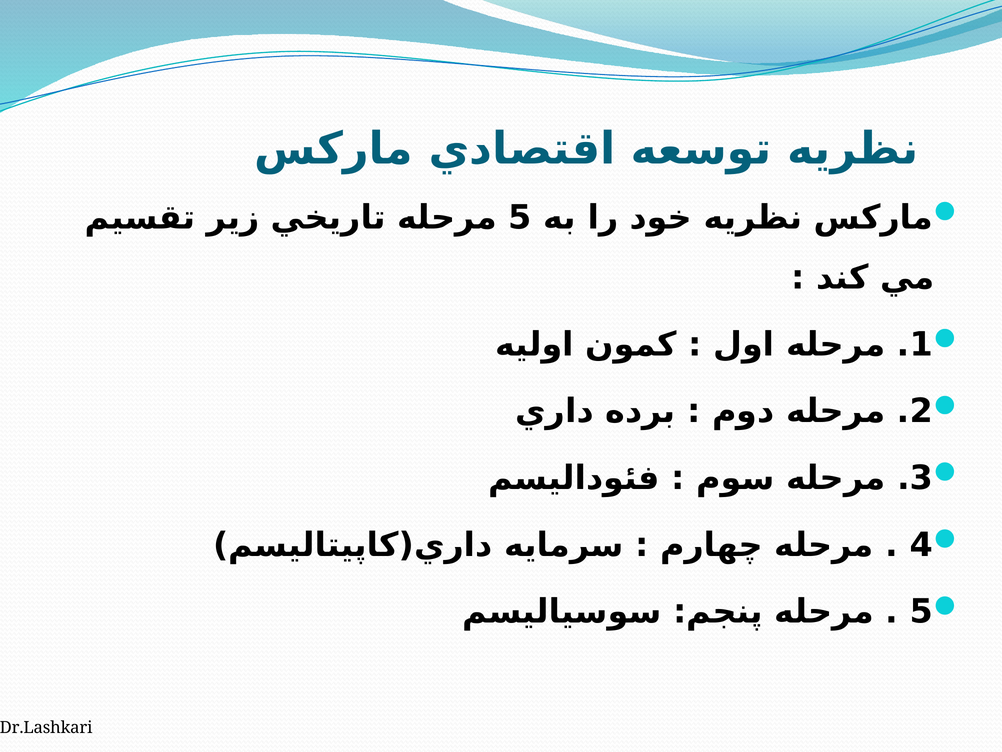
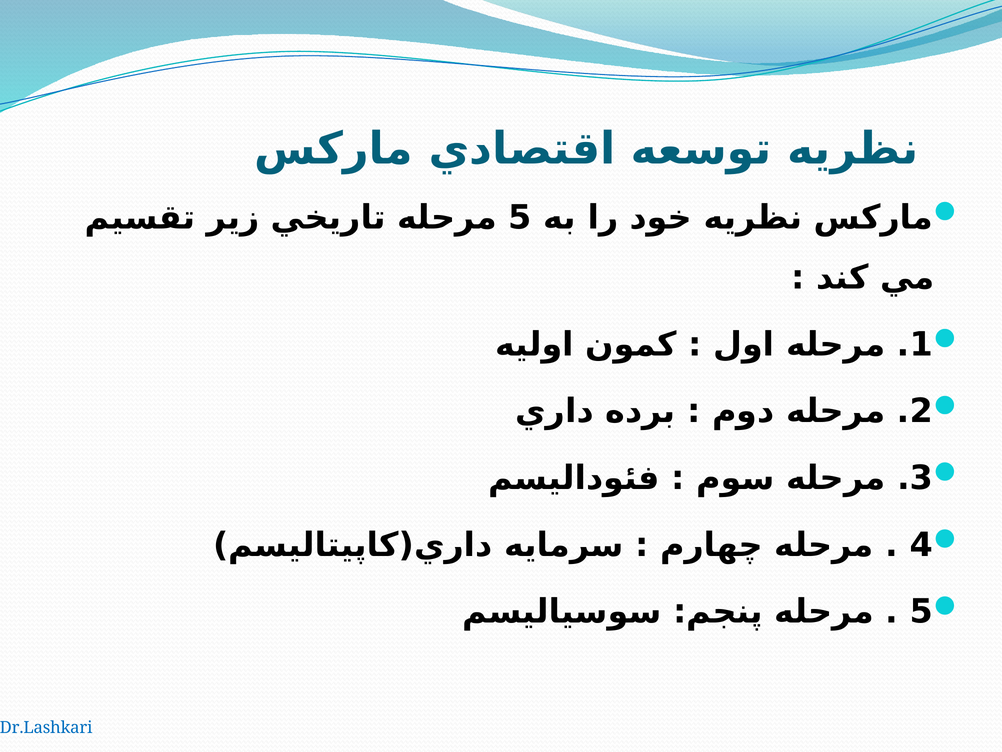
Dr.Lashkari colour: black -> blue
